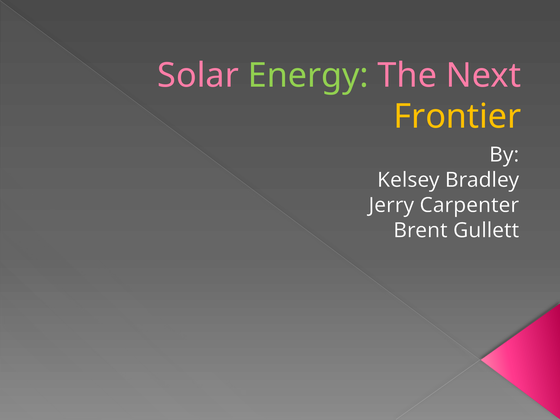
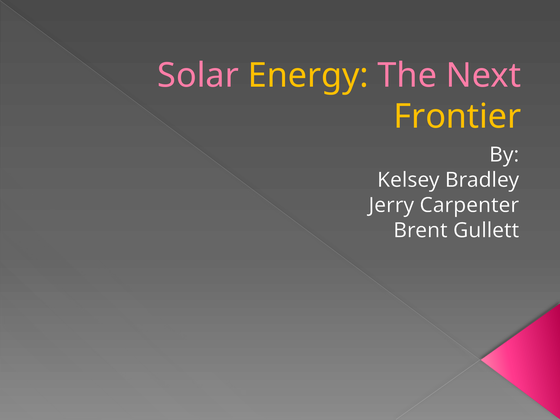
Energy colour: light green -> yellow
